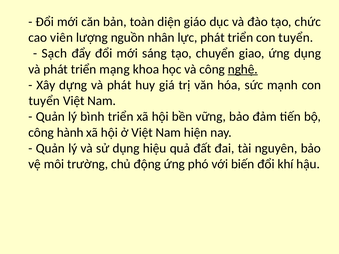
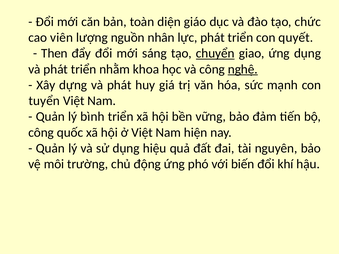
triển con tuyển: tuyển -> quyết
Sạch: Sạch -> Then
chuyển underline: none -> present
mạng: mạng -> nhằm
hành: hành -> quốc
